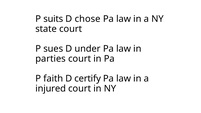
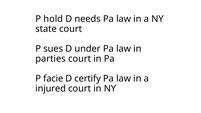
suits: suits -> hold
chose: chose -> needs
faith: faith -> facie
